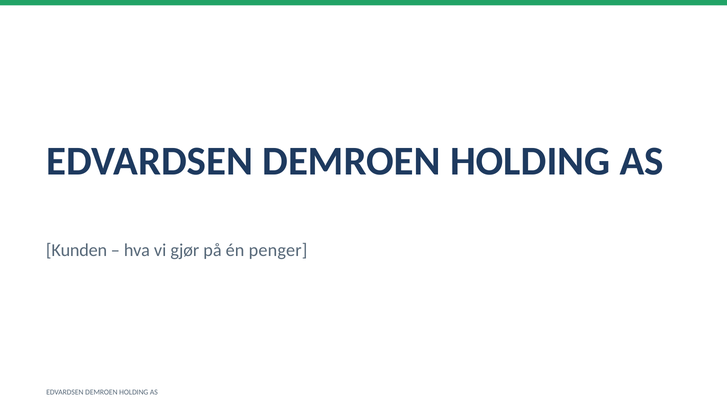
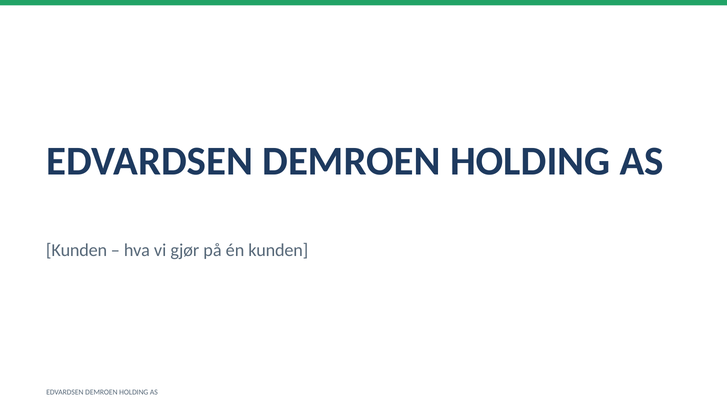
én penger: penger -> kunden
